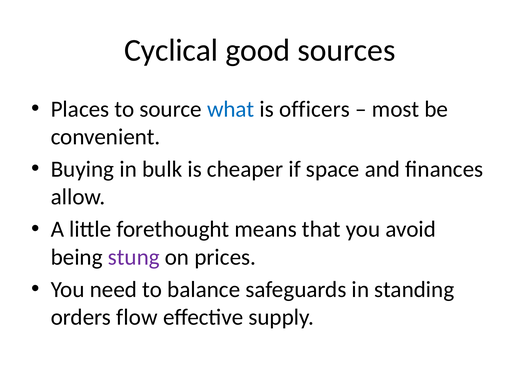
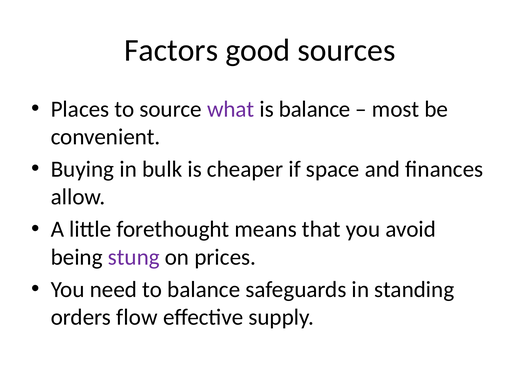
Cyclical: Cyclical -> Factors
what colour: blue -> purple
is officers: officers -> balance
